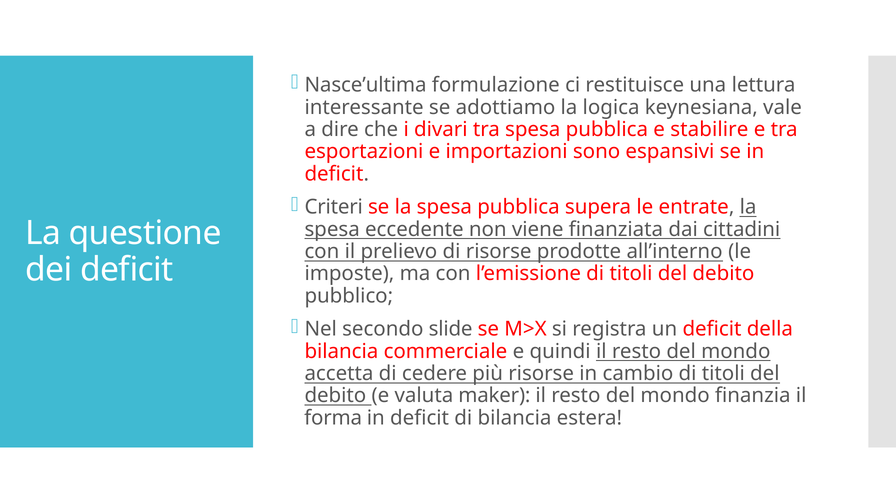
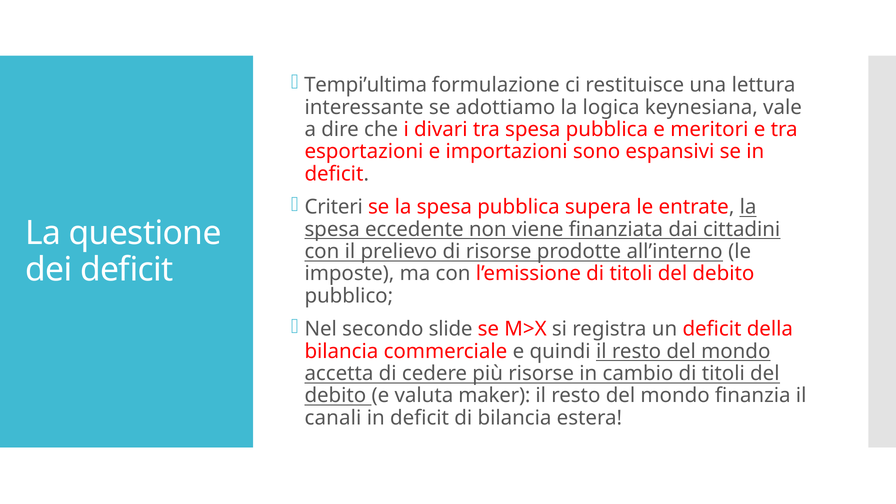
Nasce’ultima: Nasce’ultima -> Tempi’ultima
stabilire: stabilire -> meritori
forma: forma -> canali
